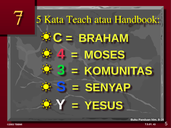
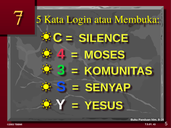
Teach: Teach -> Login
Handbook: Handbook -> Membuka
BRAHAM: BRAHAM -> SILENCE
